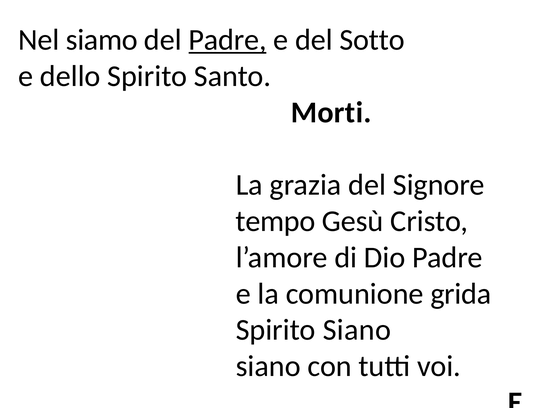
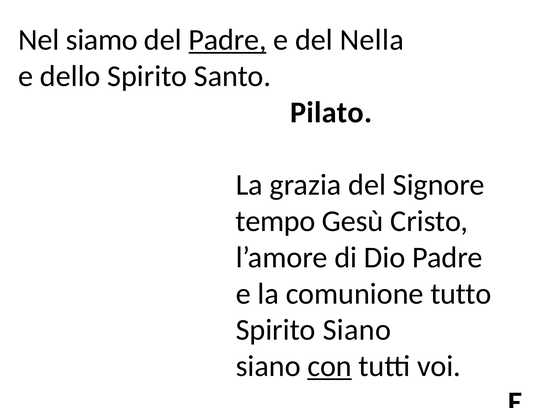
Sotto: Sotto -> Nella
Morti: Morti -> Pilato
grida: grida -> tutto
con at (330, 366) underline: none -> present
